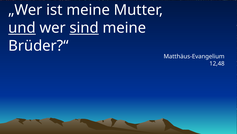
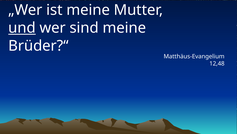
sind underline: present -> none
